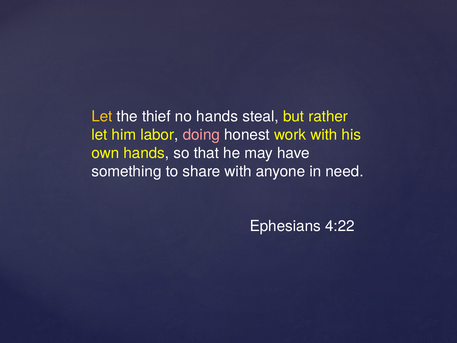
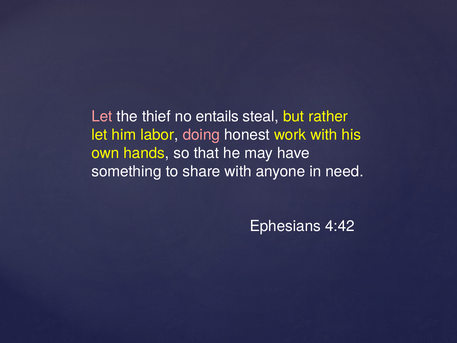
Let at (102, 116) colour: yellow -> pink
no hands: hands -> entails
4:22: 4:22 -> 4:42
